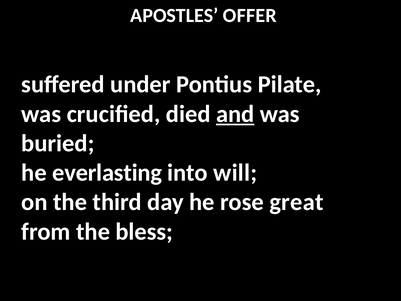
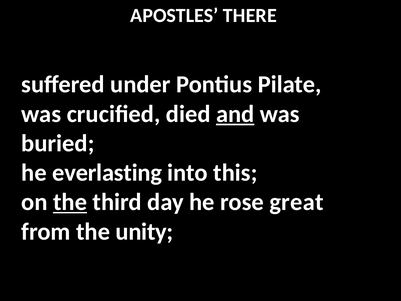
OFFER: OFFER -> THERE
will: will -> this
the at (70, 202) underline: none -> present
bless: bless -> unity
